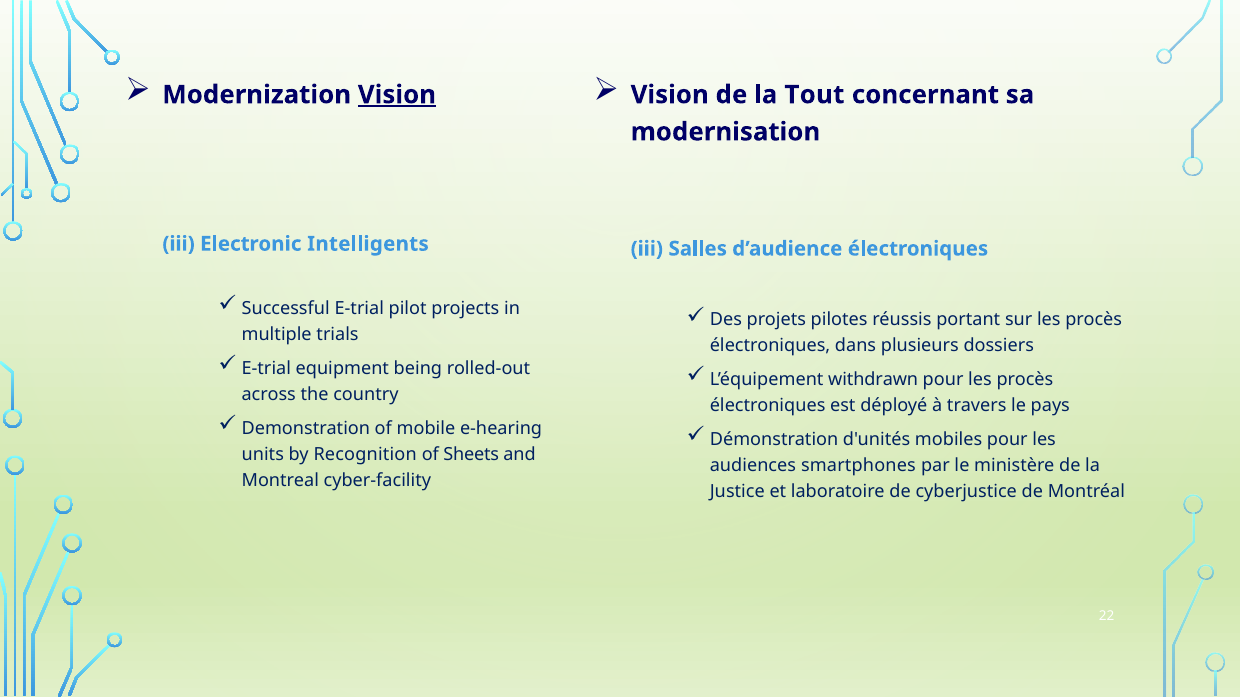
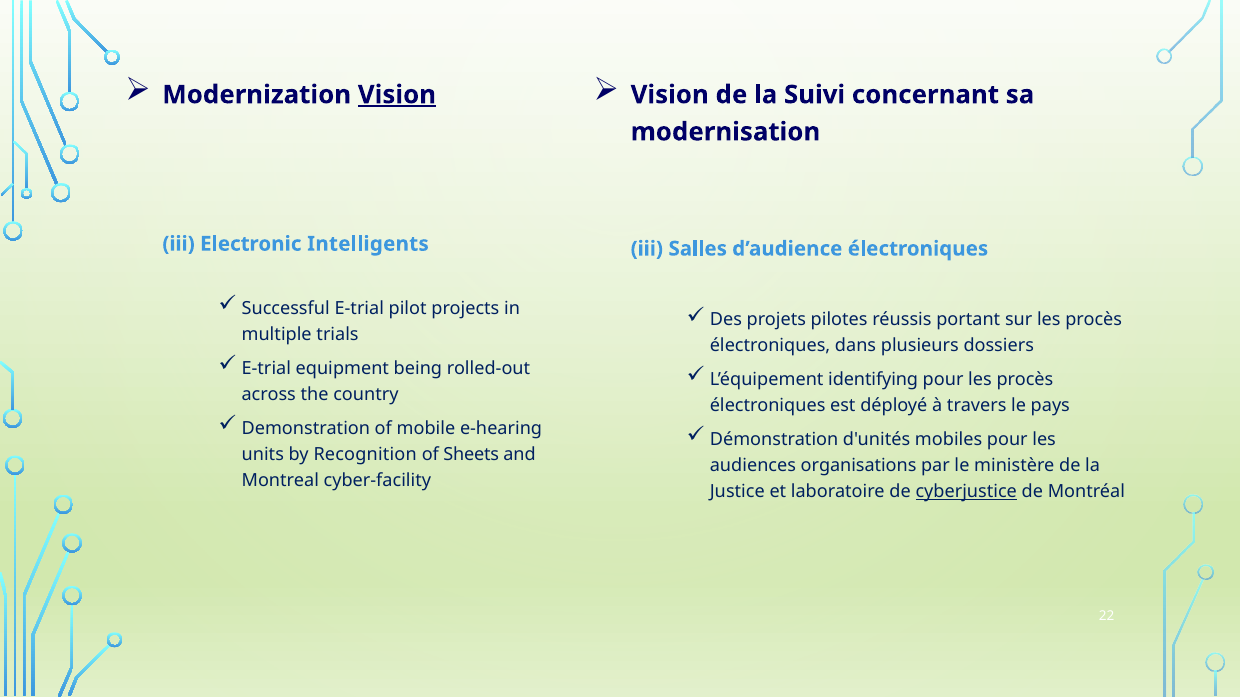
Tout: Tout -> Suivi
withdrawn: withdrawn -> identifying
smartphones: smartphones -> organisations
cyberjustice underline: none -> present
